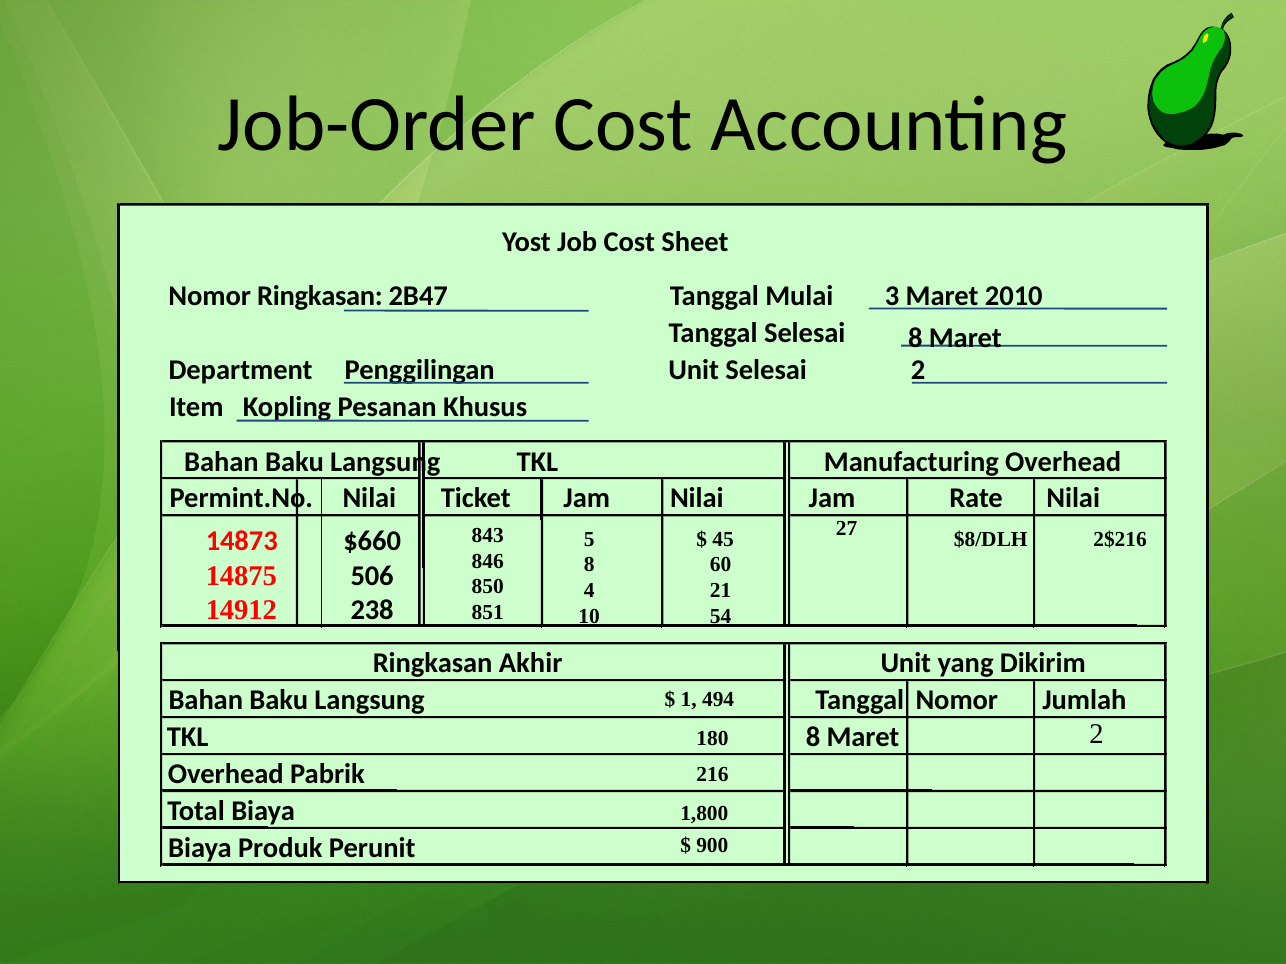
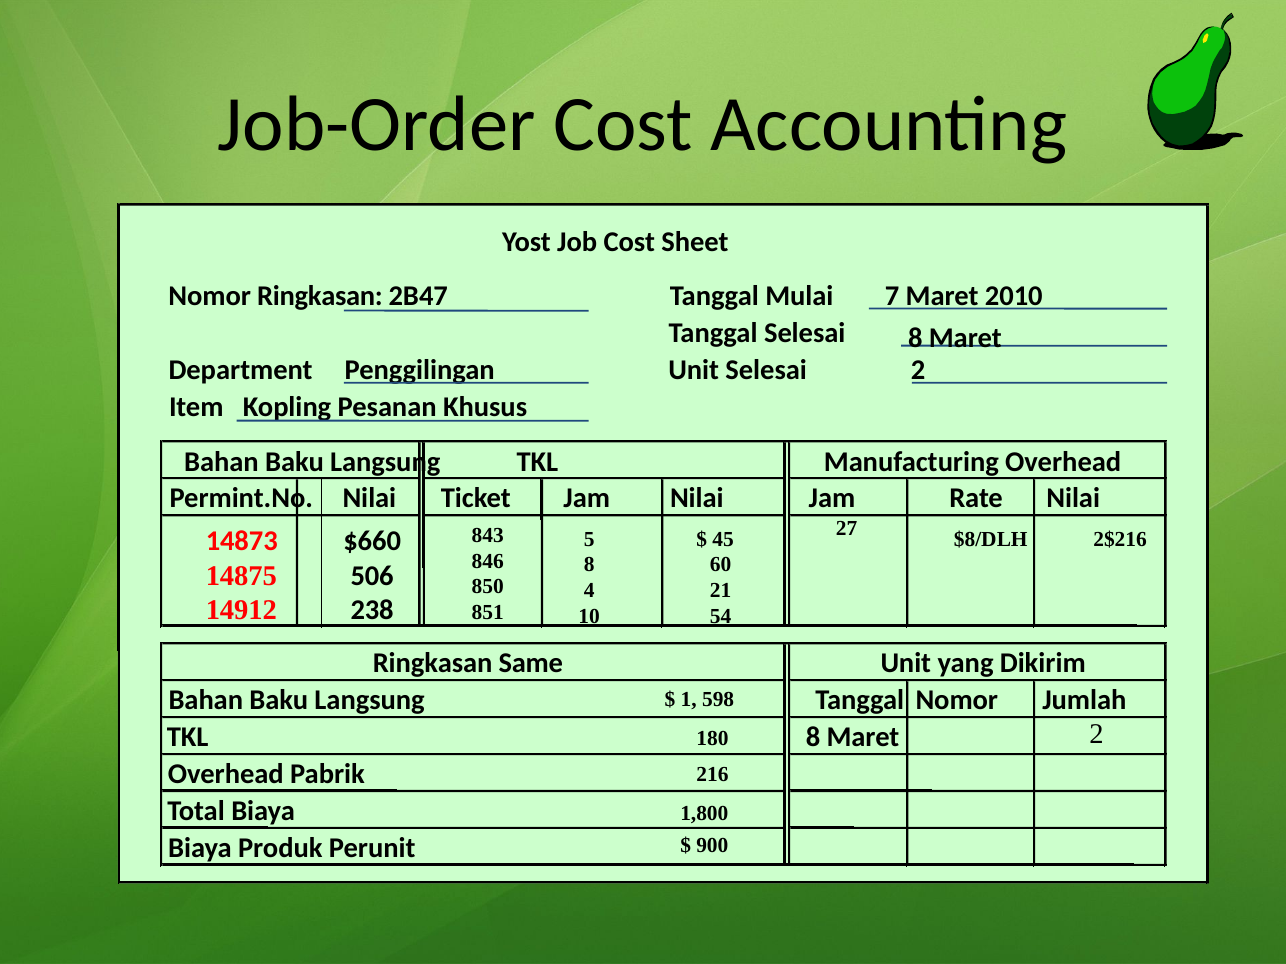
3: 3 -> 7
Akhir: Akhir -> Same
494: 494 -> 598
